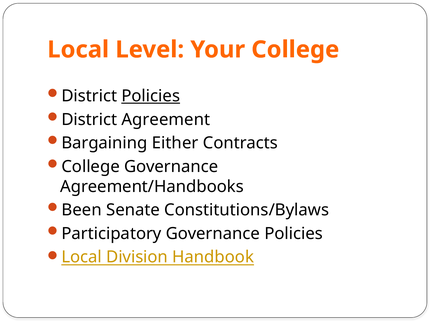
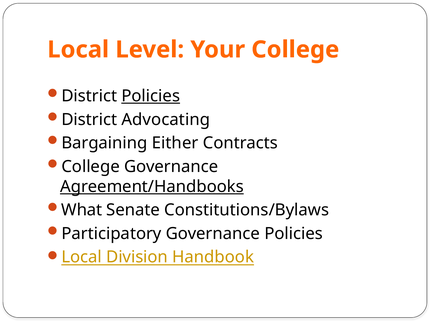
Agreement: Agreement -> Advocating
Agreement/Handbooks underline: none -> present
Been: Been -> What
